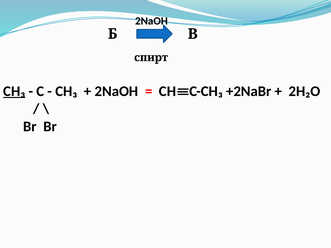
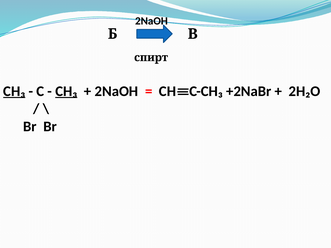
CH₃ at (66, 91) underline: none -> present
